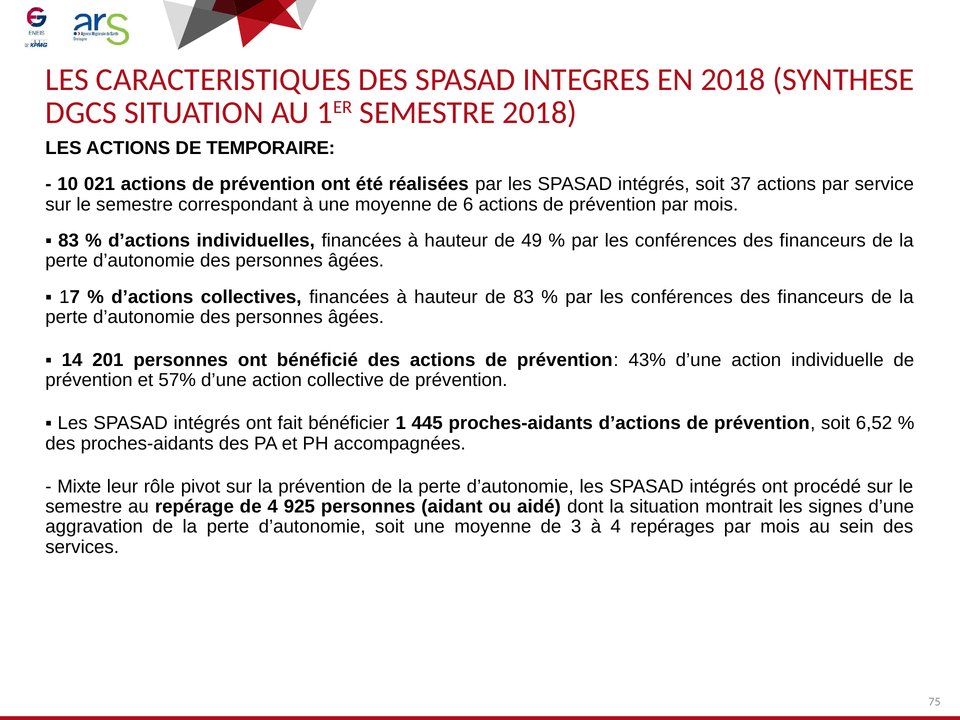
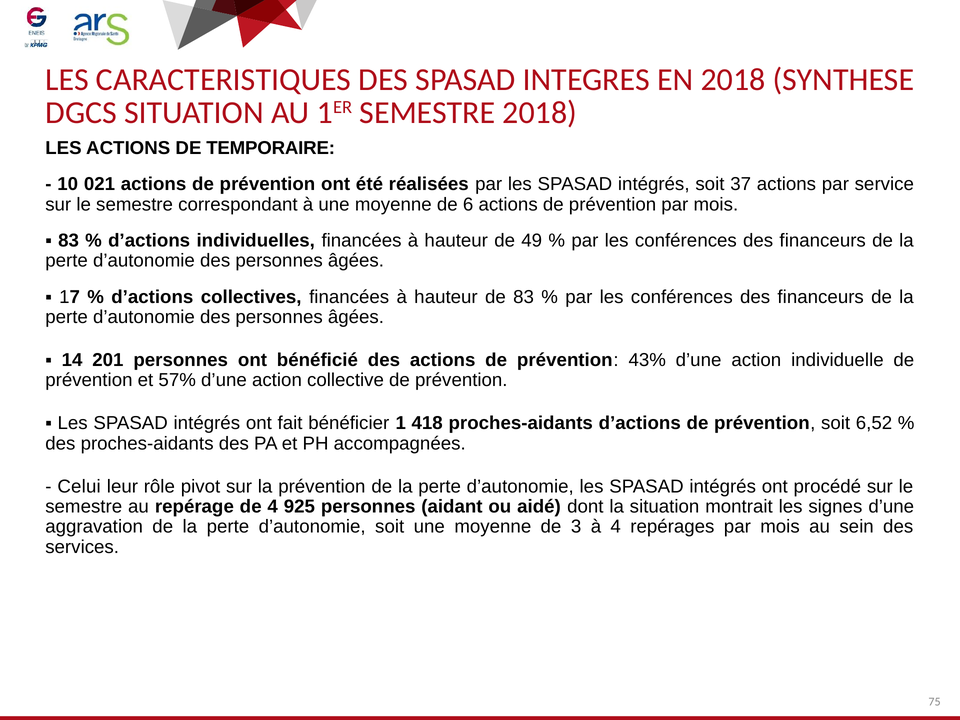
445: 445 -> 418
Mixte: Mixte -> Celui
